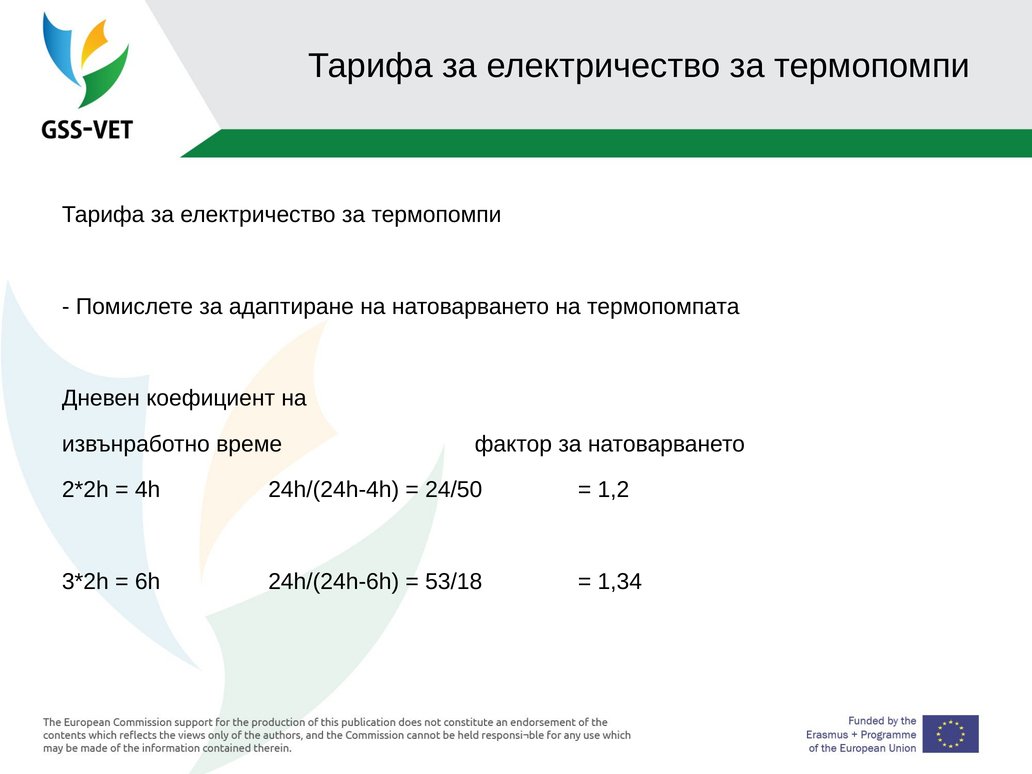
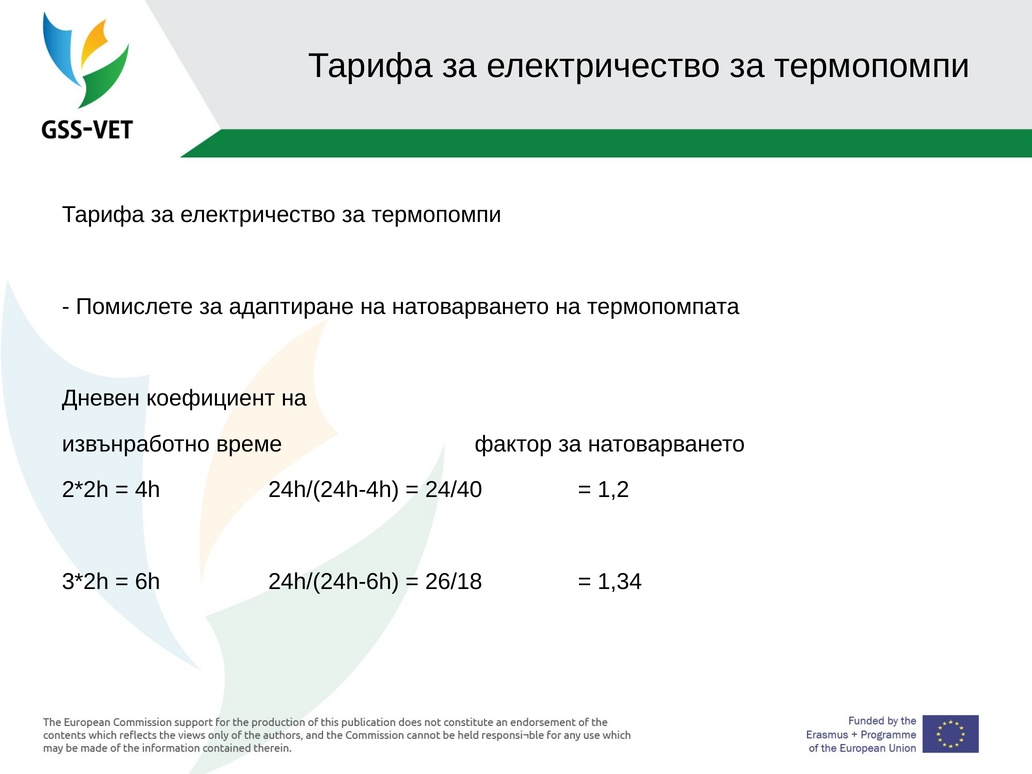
24/50: 24/50 -> 24/40
53/18: 53/18 -> 26/18
